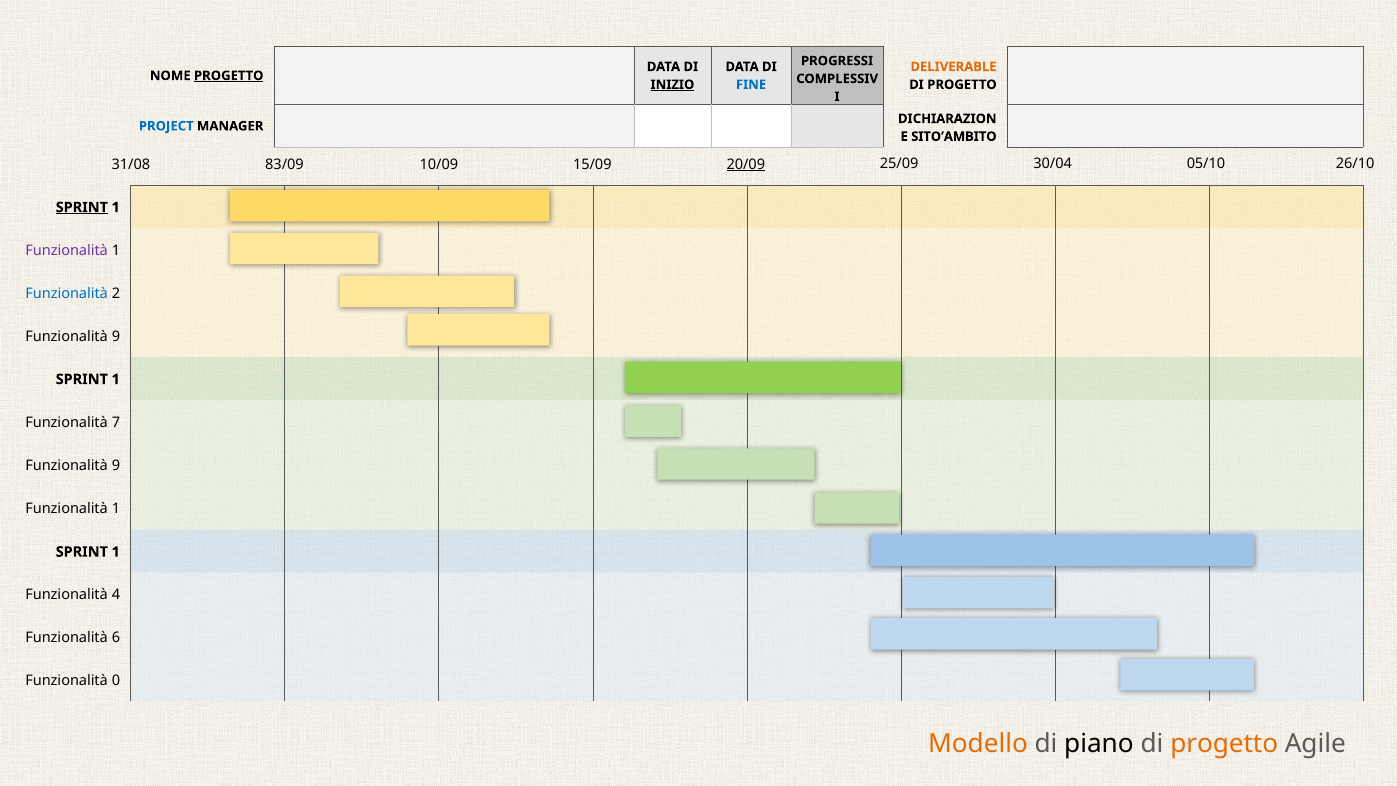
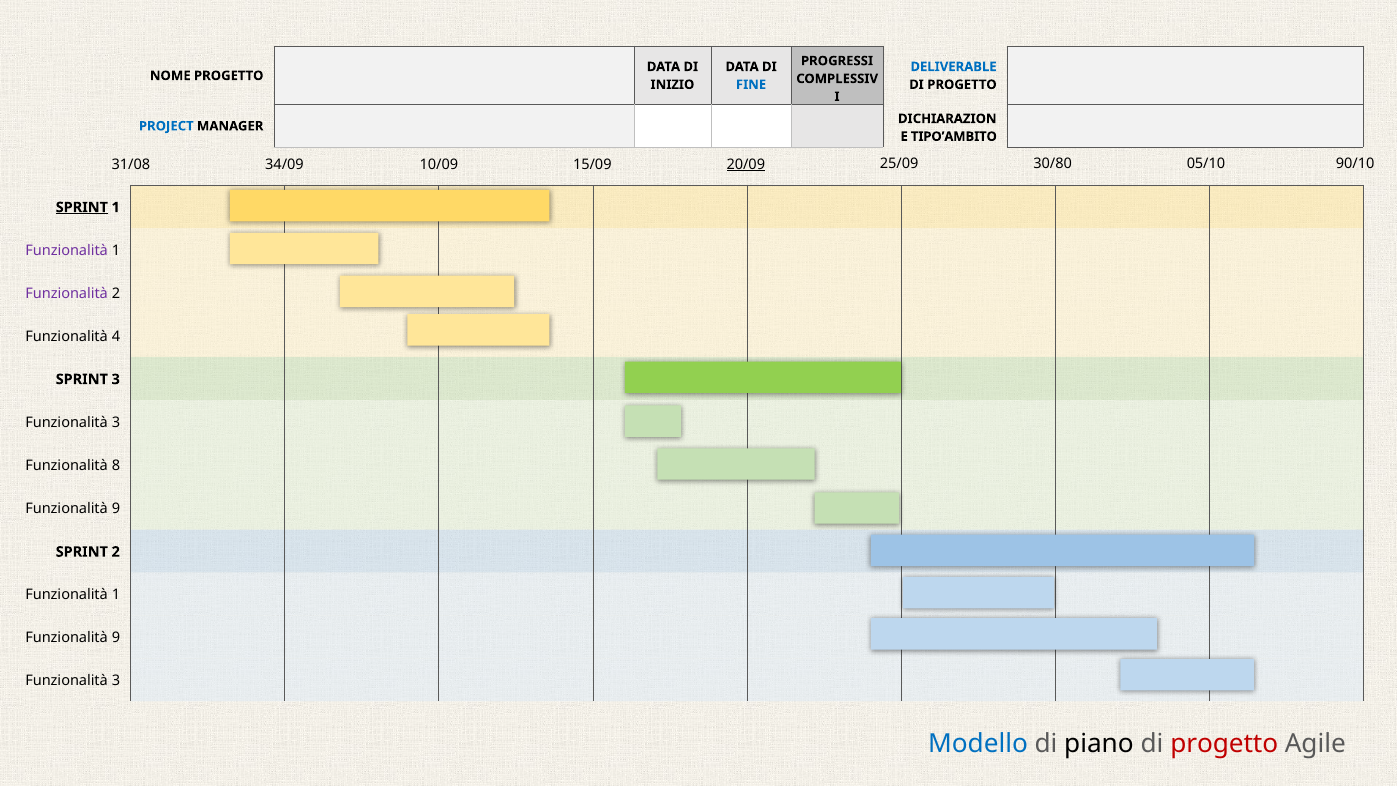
DELIVERABLE colour: orange -> blue
PROGETTO at (229, 76) underline: present -> none
INIZIO underline: present -> none
SITO’AMBITO: SITO’AMBITO -> TIPO’AMBITO
83/09: 83/09 -> 34/09
30/04: 30/04 -> 30/80
26/10: 26/10 -> 90/10
Funzionalità at (67, 293) colour: blue -> purple
9 at (116, 336): 9 -> 4
1 at (116, 379): 1 -> 3
7 at (116, 422): 7 -> 3
9 at (116, 465): 9 -> 8
1 at (116, 508): 1 -> 9
1 at (116, 552): 1 -> 2
4 at (116, 595): 4 -> 1
6 at (116, 638): 6 -> 9
0 at (116, 681): 0 -> 3
Modello colour: orange -> blue
progetto at (1224, 744) colour: orange -> red
